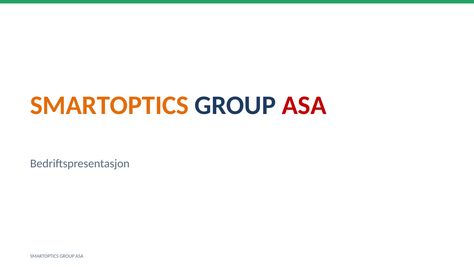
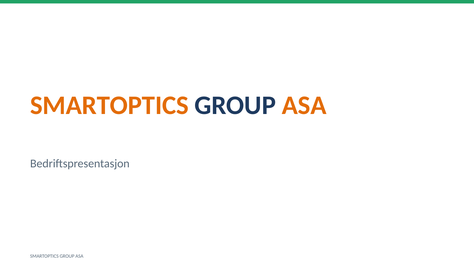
ASA at (304, 105) colour: red -> orange
